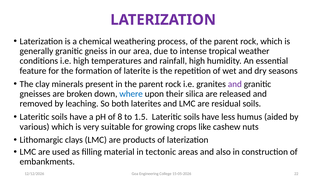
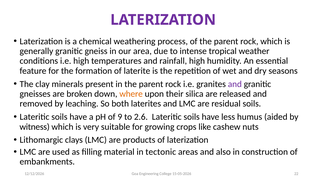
where colour: blue -> orange
8: 8 -> 9
1.5: 1.5 -> 2.6
various: various -> witness
